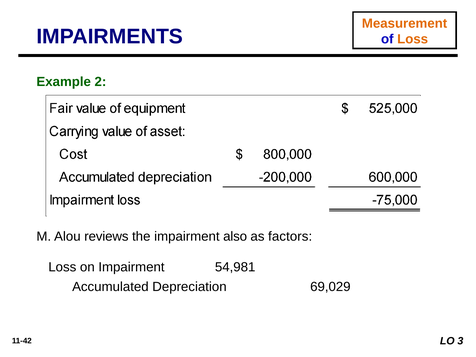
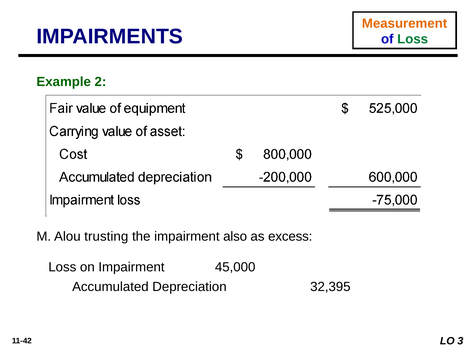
Loss at (413, 39) colour: orange -> green
reviews: reviews -> trusting
factors: factors -> excess
54,981: 54,981 -> 45,000
69,029: 69,029 -> 32,395
